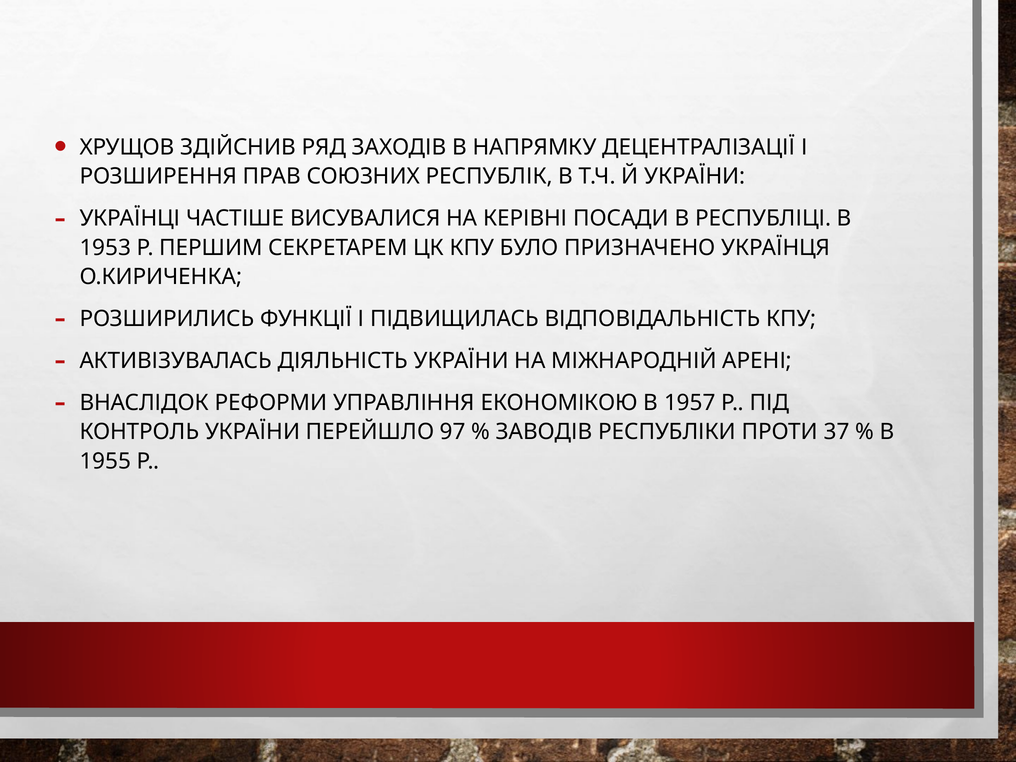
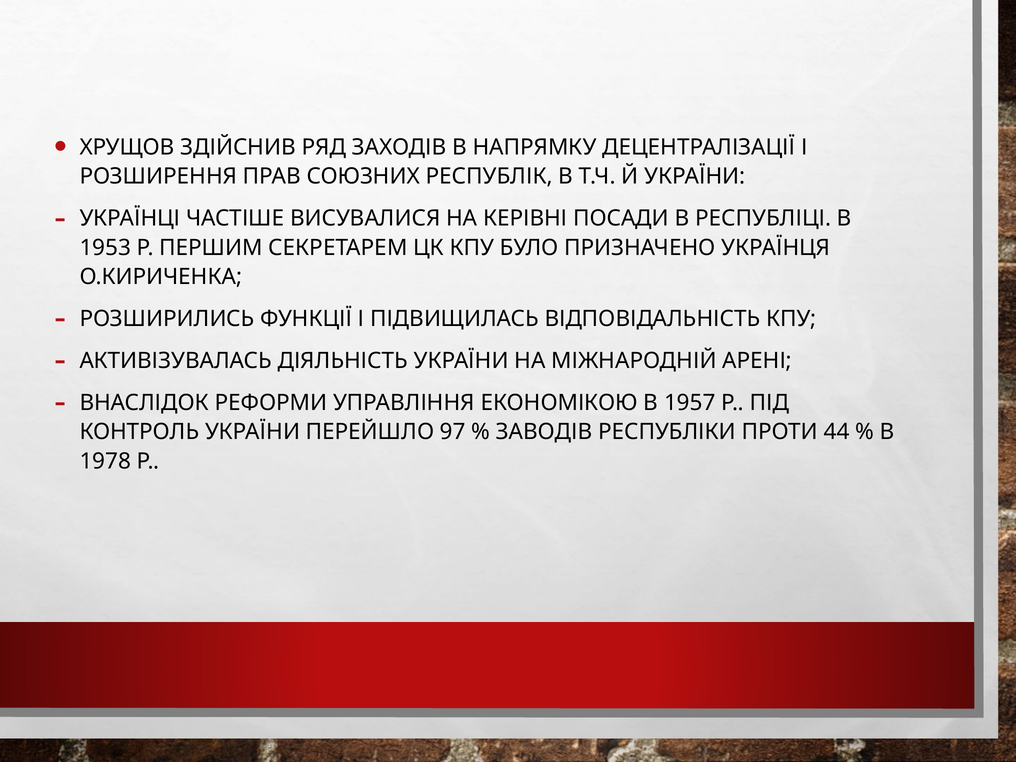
37: 37 -> 44
1955: 1955 -> 1978
